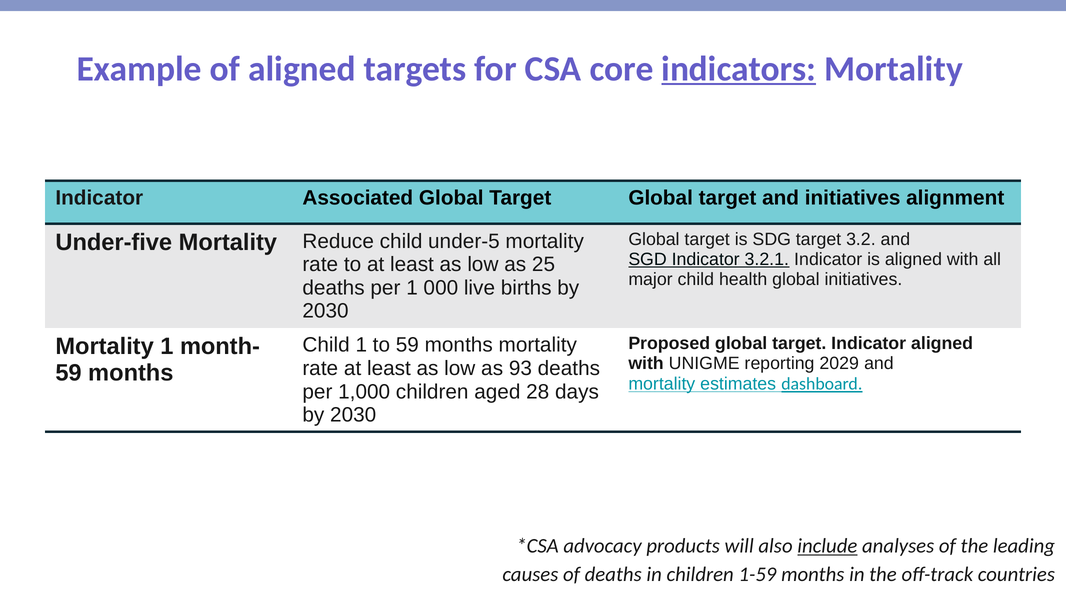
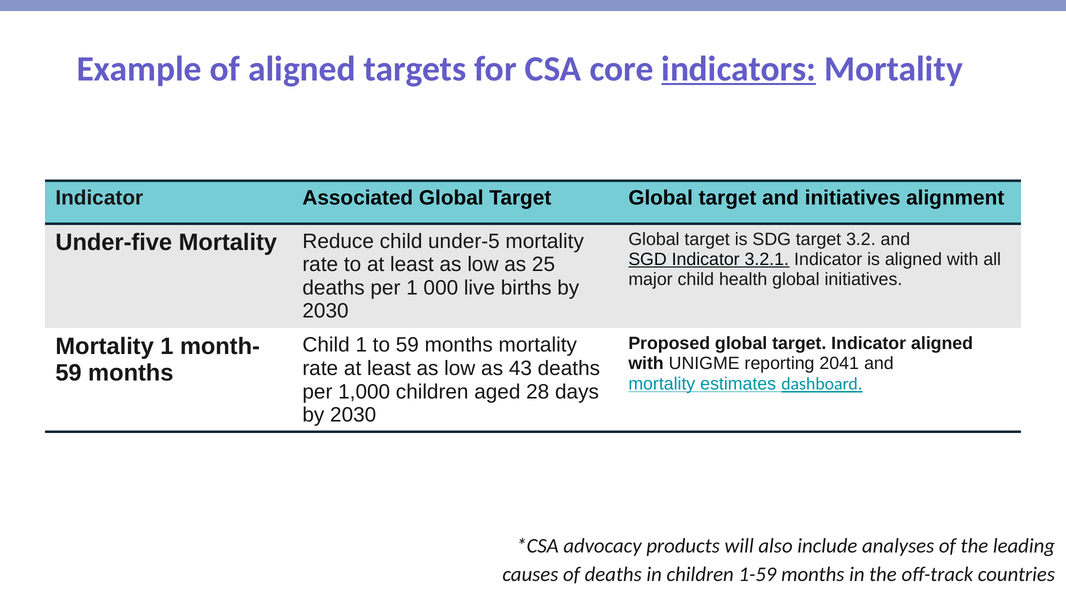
2029: 2029 -> 2041
93: 93 -> 43
include underline: present -> none
